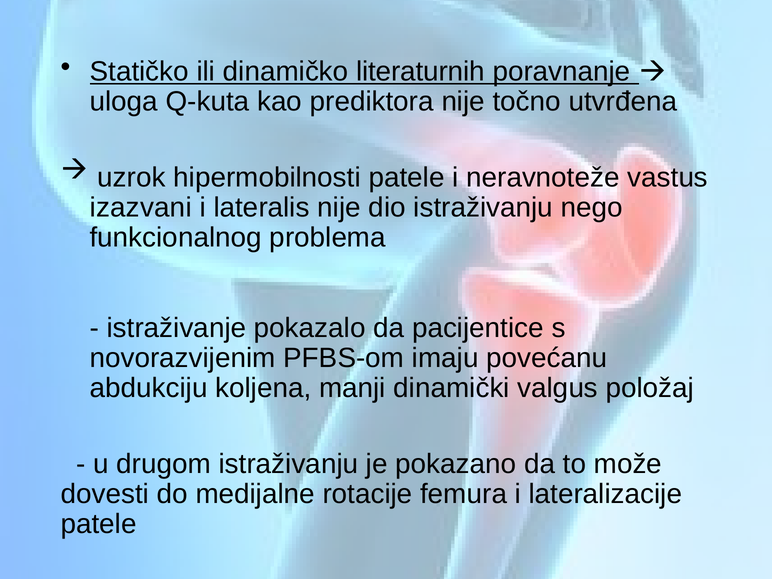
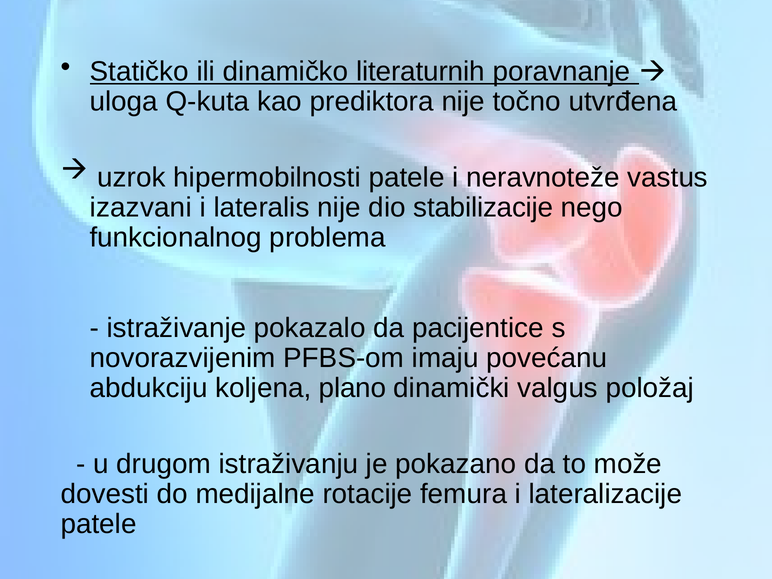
dio istraživanju: istraživanju -> stabilizacije
manji: manji -> plano
